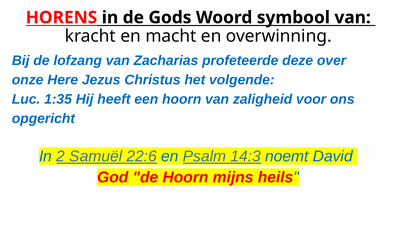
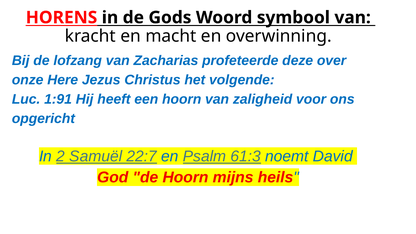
1:35: 1:35 -> 1:91
22:6: 22:6 -> 22:7
14:3: 14:3 -> 61:3
